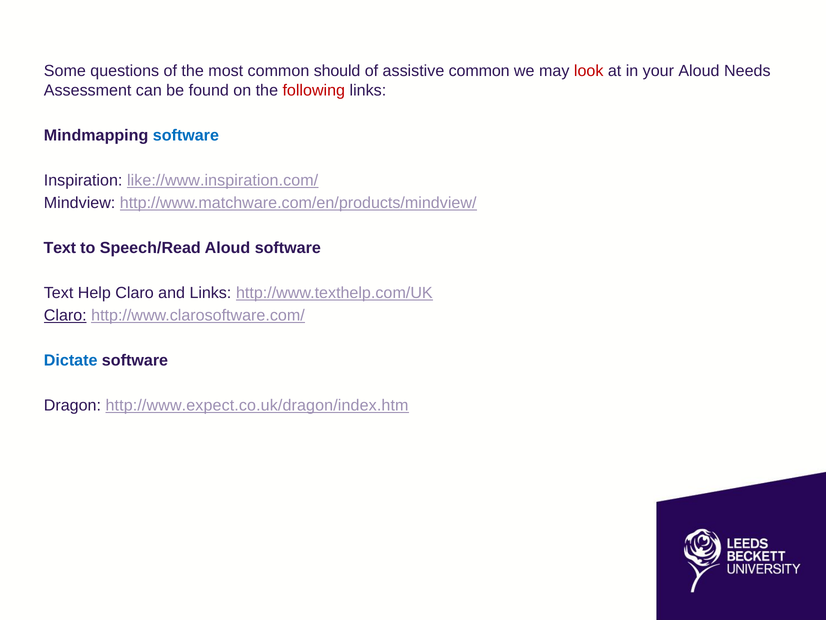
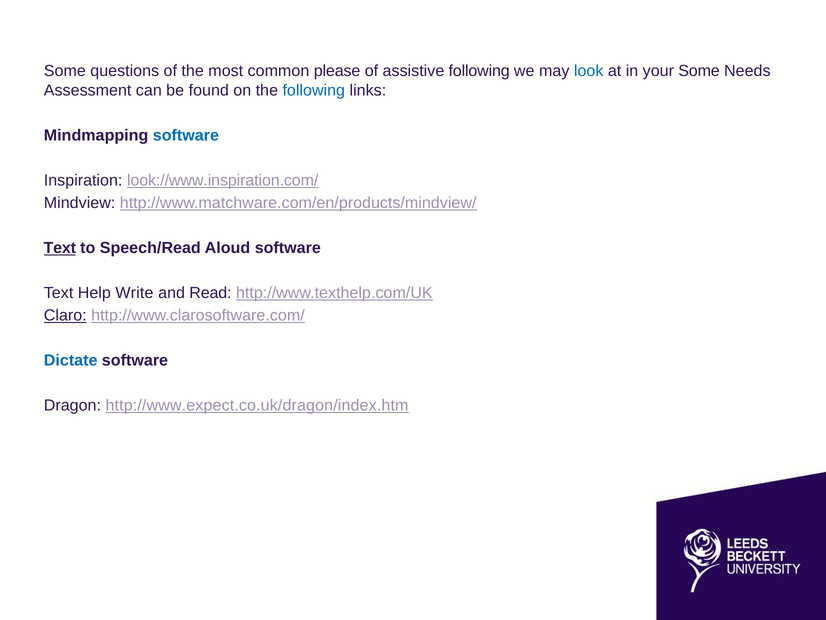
should: should -> please
assistive common: common -> following
look colour: red -> blue
your Aloud: Aloud -> Some
following at (314, 90) colour: red -> blue
like://www.inspiration.com/: like://www.inspiration.com/ -> look://www.inspiration.com/
Text at (60, 248) underline: none -> present
Help Claro: Claro -> Write
and Links: Links -> Read
